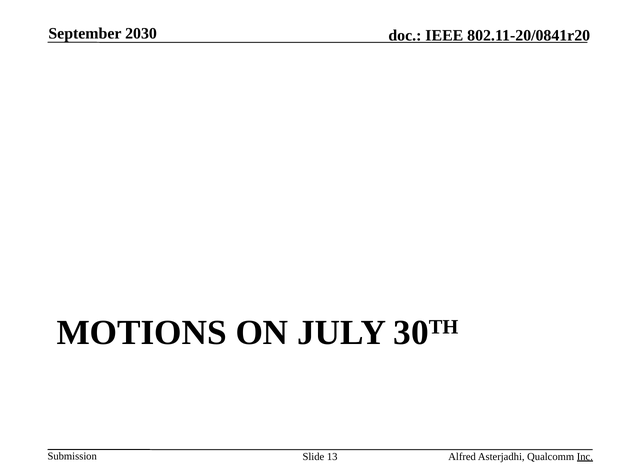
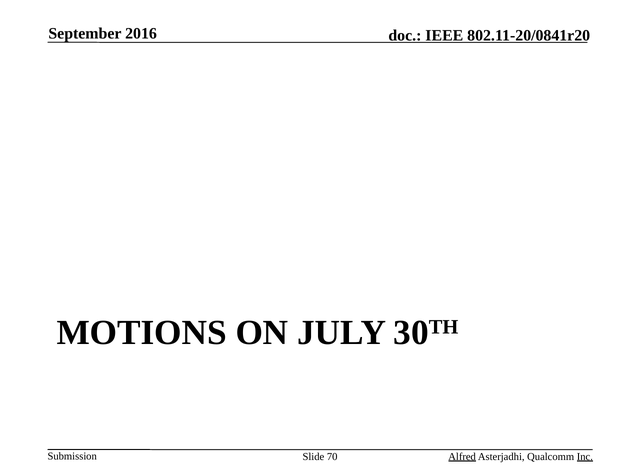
2030: 2030 -> 2016
13: 13 -> 70
Alfred underline: none -> present
